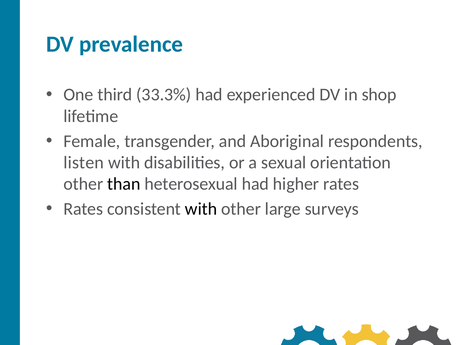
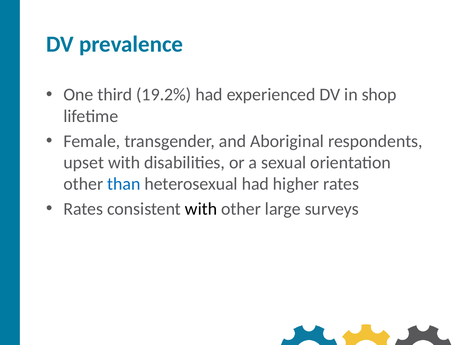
33.3%: 33.3% -> 19.2%
listen: listen -> upset
than colour: black -> blue
